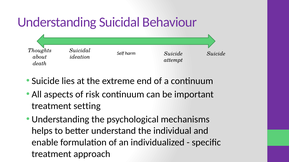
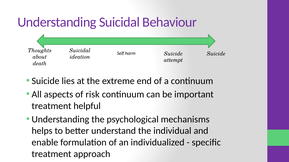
setting: setting -> helpful
